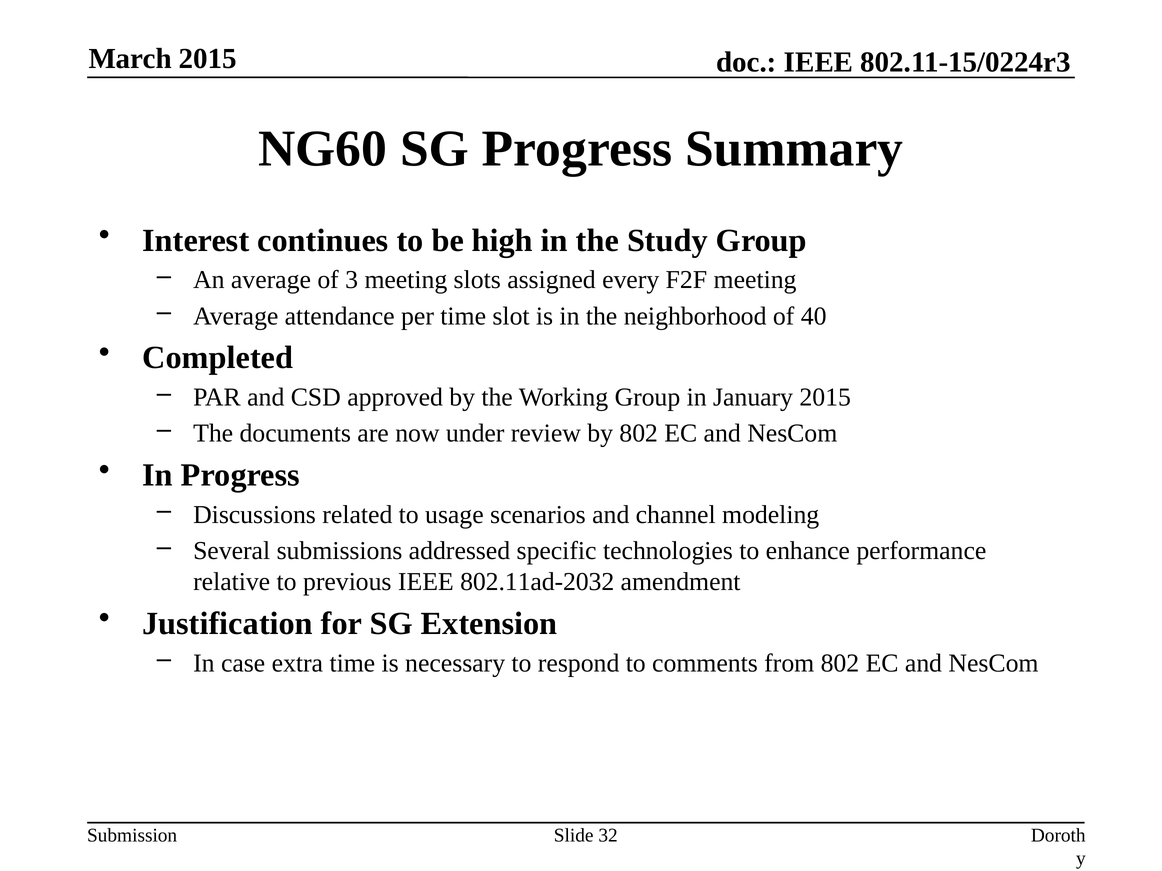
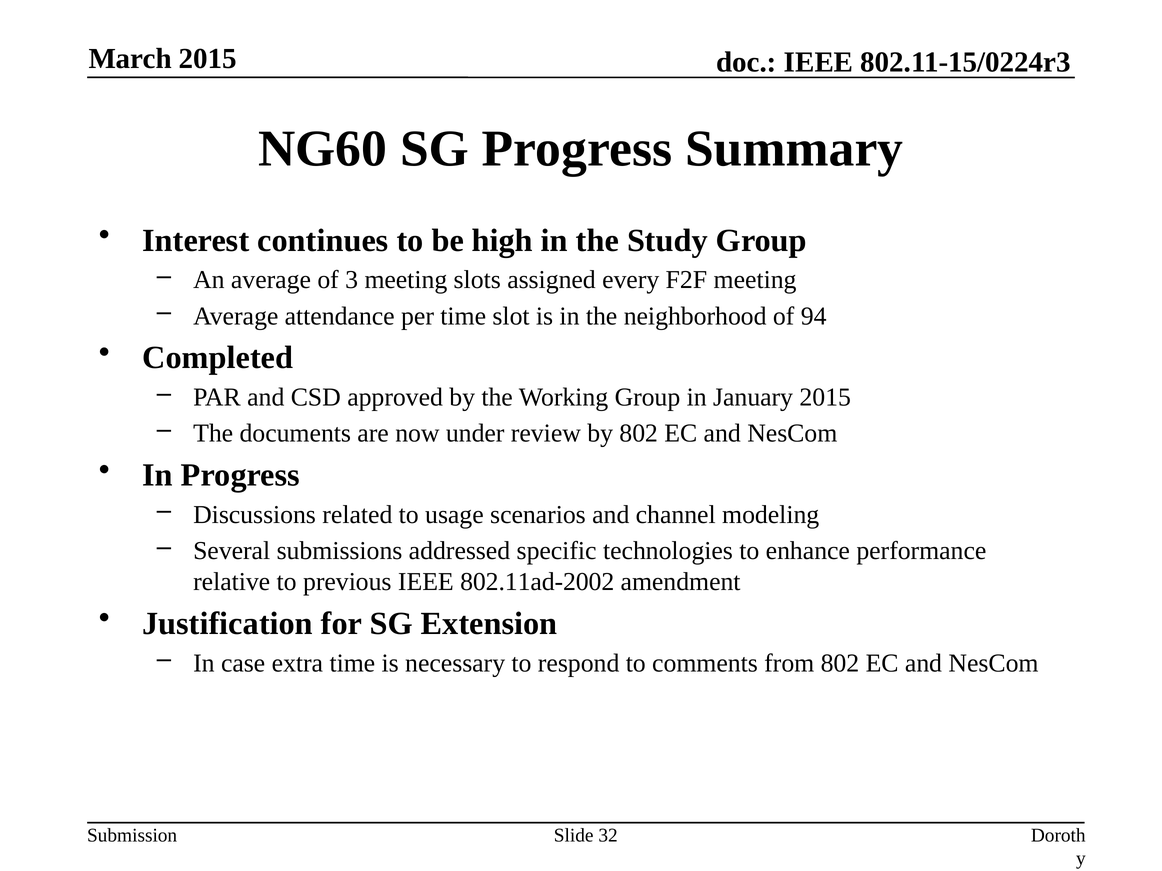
40: 40 -> 94
802.11ad-2032: 802.11ad-2032 -> 802.11ad-2002
